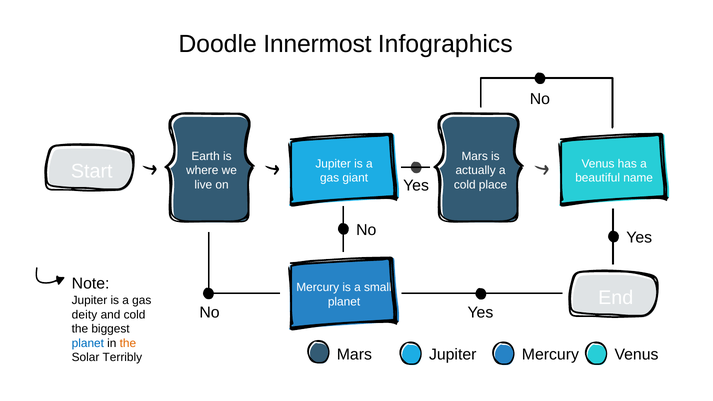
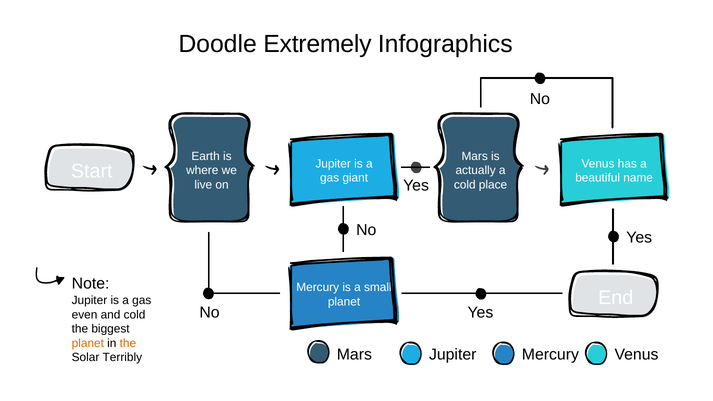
Innermost: Innermost -> Extremely
deity: deity -> even
planet at (88, 343) colour: blue -> orange
